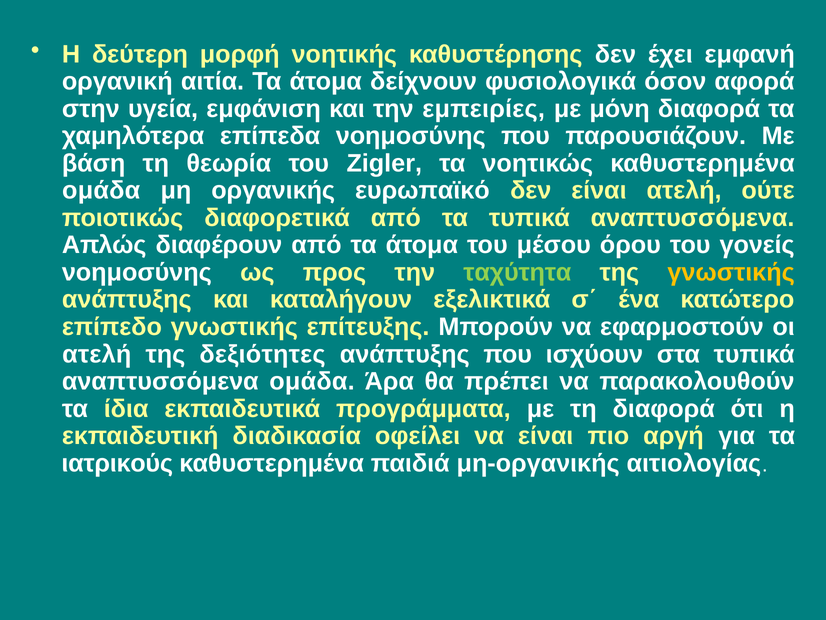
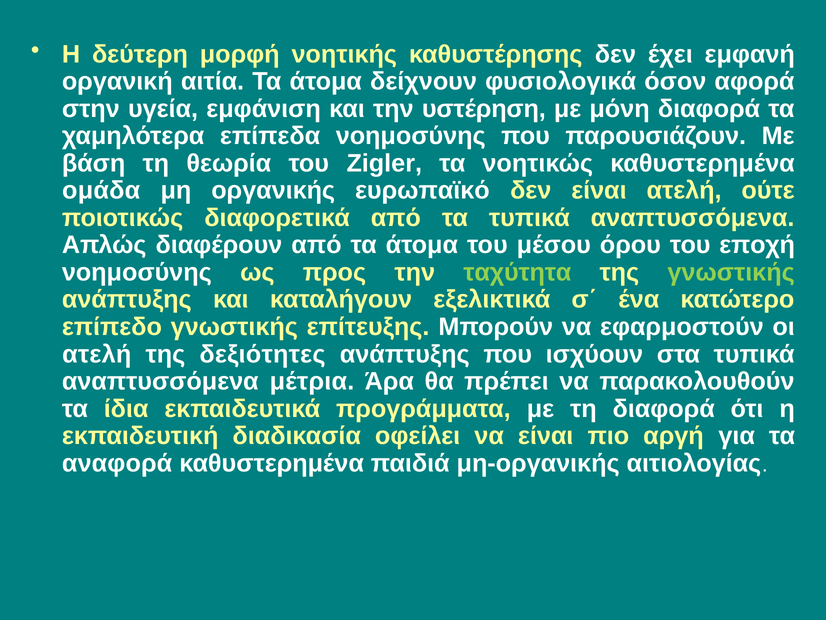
εμπειρίες: εμπειρίες -> υστέρηση
γονείς: γονείς -> εποχή
γνωστικής at (731, 272) colour: yellow -> light green
αναπτυσσόμενα ομάδα: ομάδα -> μέτρια
ιατρικούς: ιατρικούς -> αναφορά
